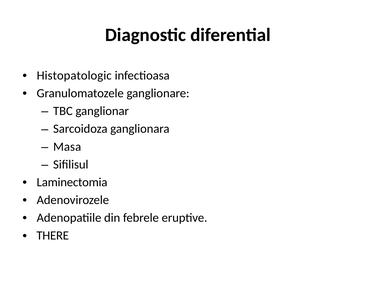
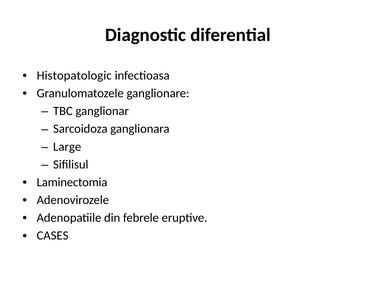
Masa: Masa -> Large
THERE: THERE -> CASES
